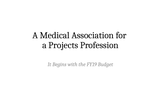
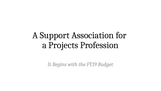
Medical: Medical -> Support
